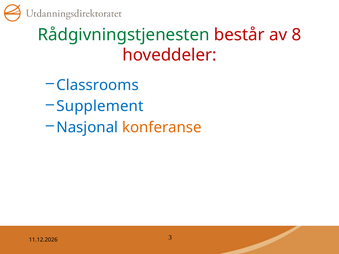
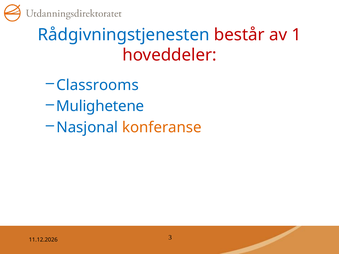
Rådgivningstjenesten colour: green -> blue
8: 8 -> 1
Supplement: Supplement -> Mulighetene
